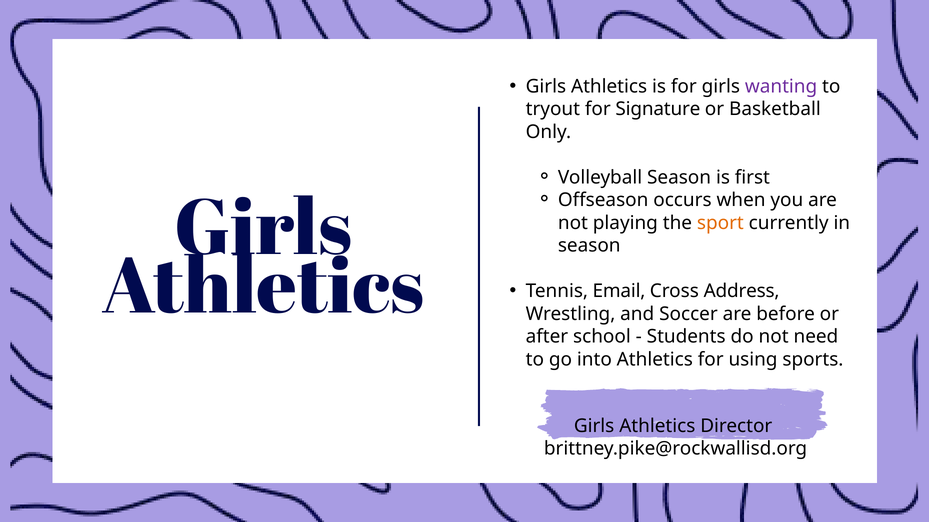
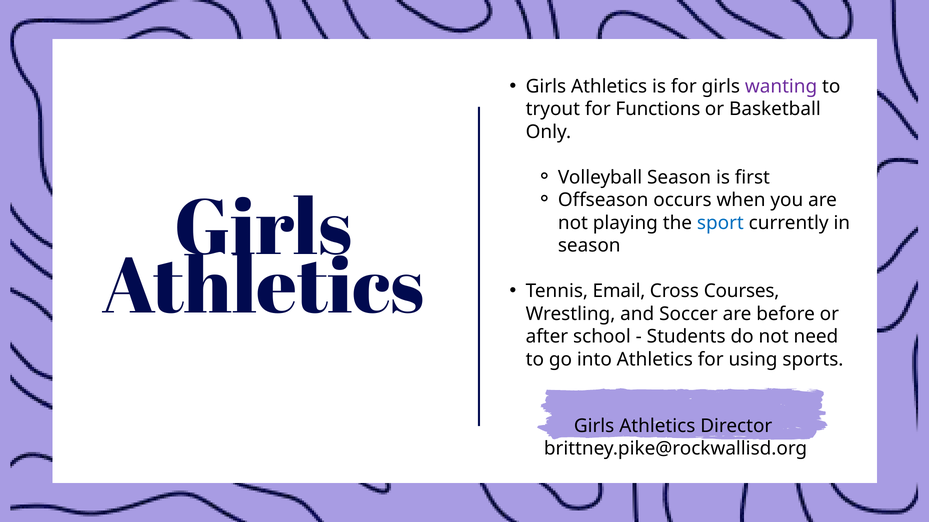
Signature: Signature -> Functions
sport colour: orange -> blue
Address: Address -> Courses
